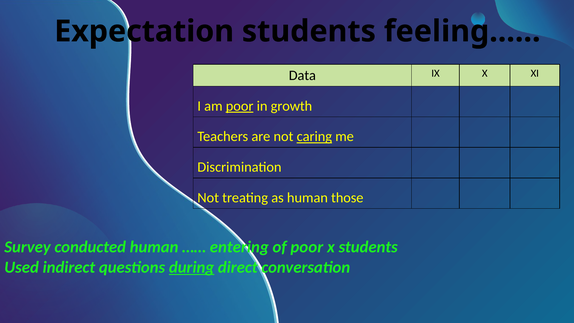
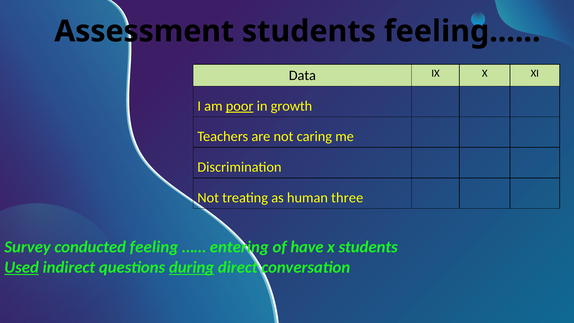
Expectation: Expectation -> Assessment
caring underline: present -> none
those: those -> three
conducted human: human -> feeling
of poor: poor -> have
Used underline: none -> present
